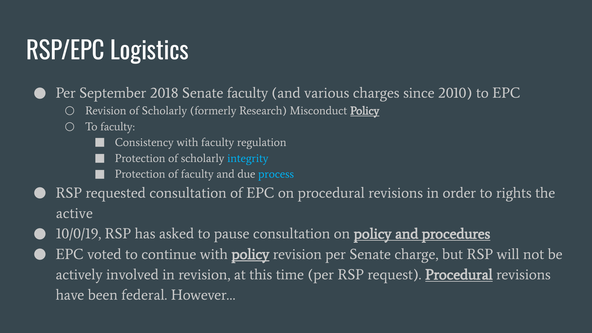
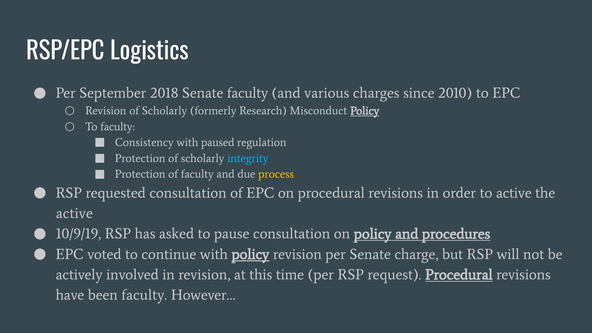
with faculty: faculty -> paused
process colour: light blue -> yellow
to rights: rights -> active
10/0/19: 10/0/19 -> 10/9/19
been federal: federal -> faculty
